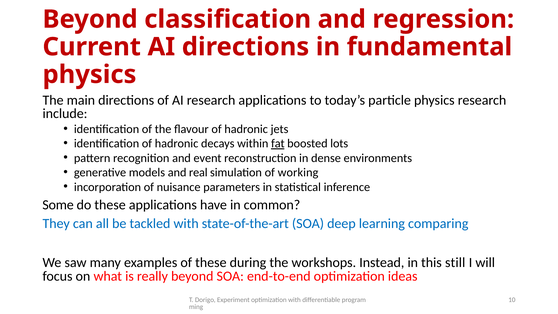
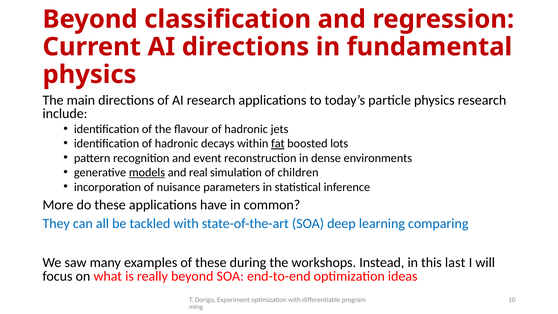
models underline: none -> present
working: working -> children
Some: Some -> More
still: still -> last
